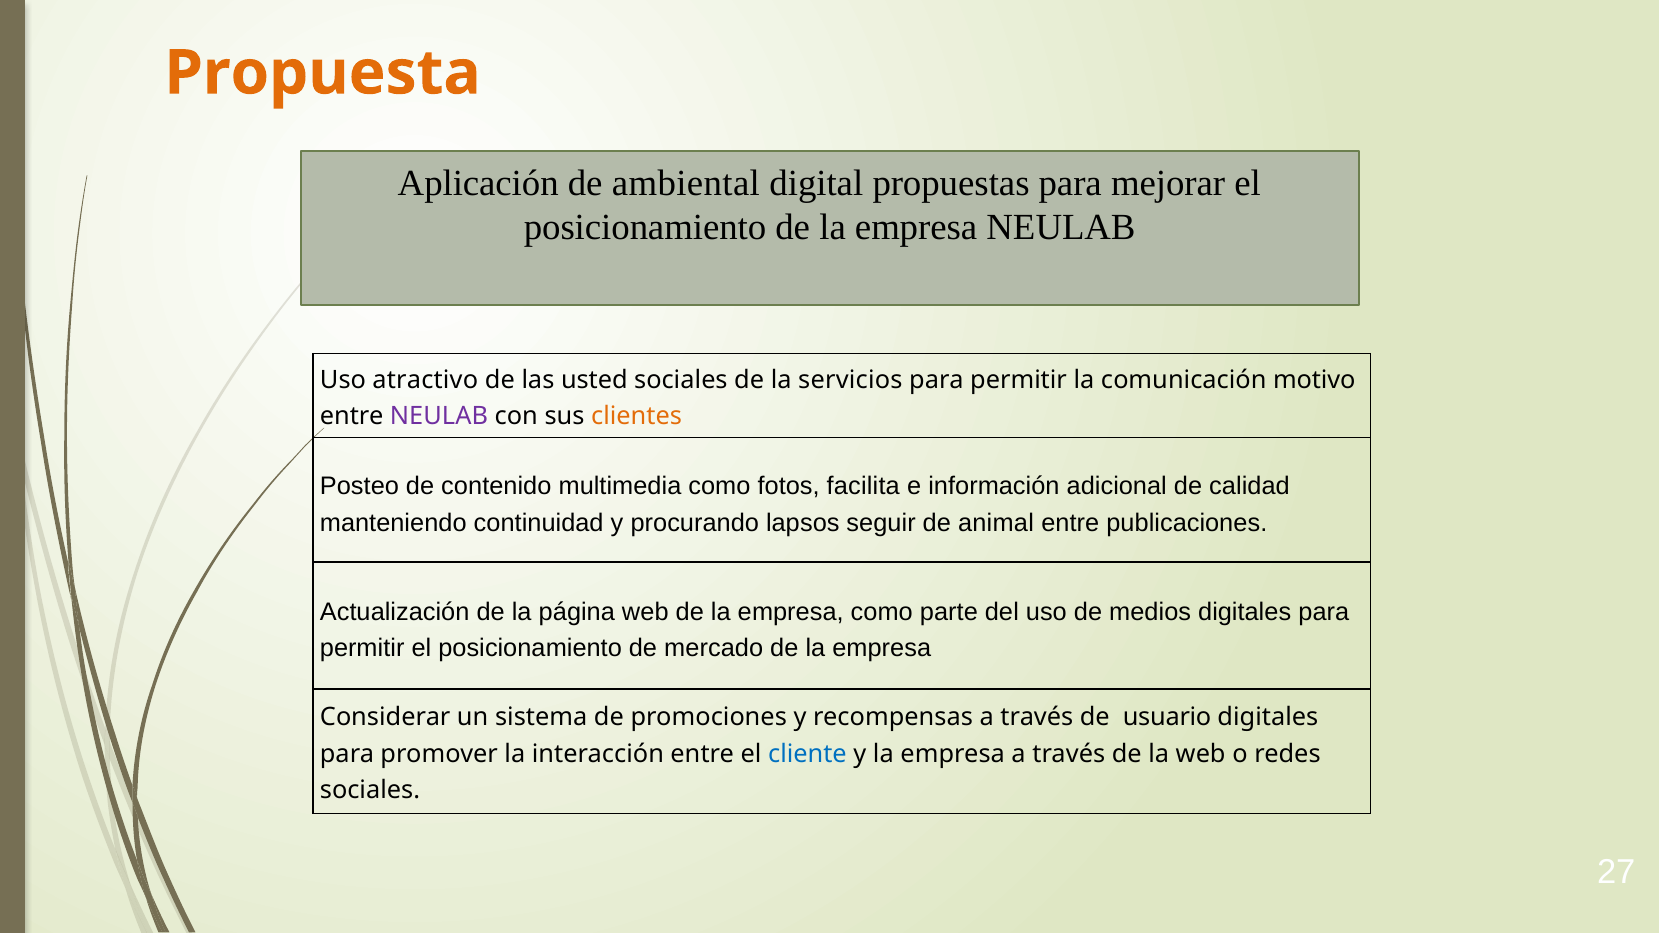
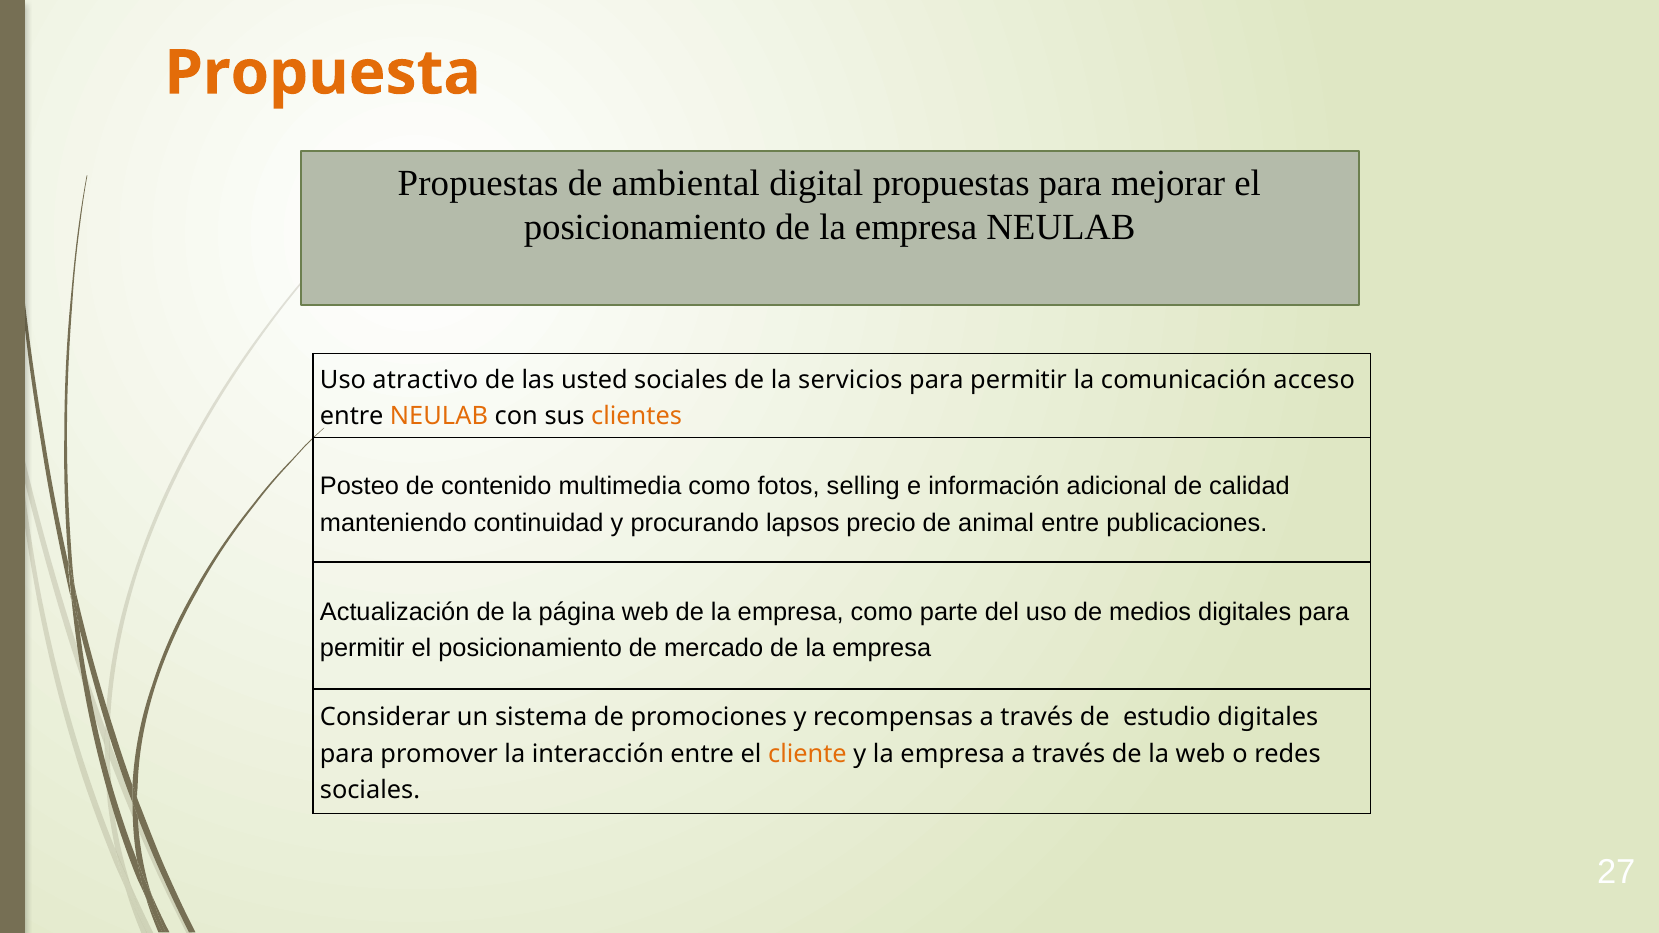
Aplicación at (478, 184): Aplicación -> Propuestas
motivo: motivo -> acceso
NEULAB at (439, 417) colour: purple -> orange
facilita: facilita -> selling
seguir: seguir -> precio
usuario: usuario -> estudio
cliente colour: blue -> orange
